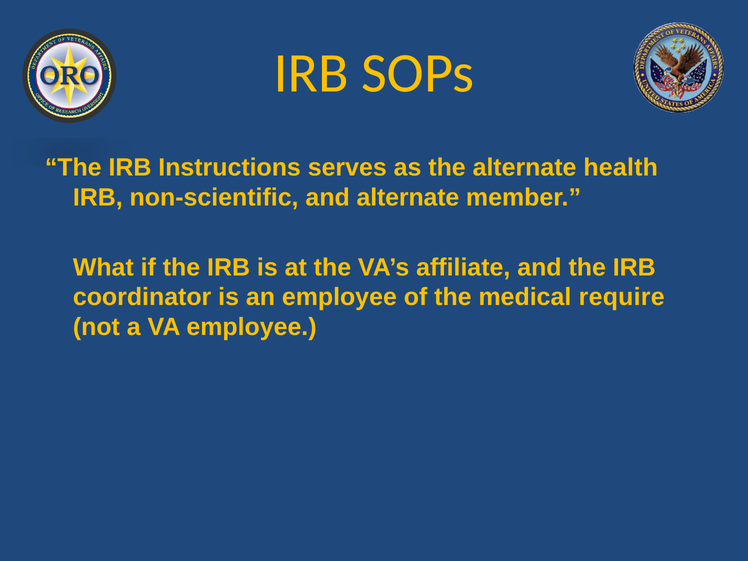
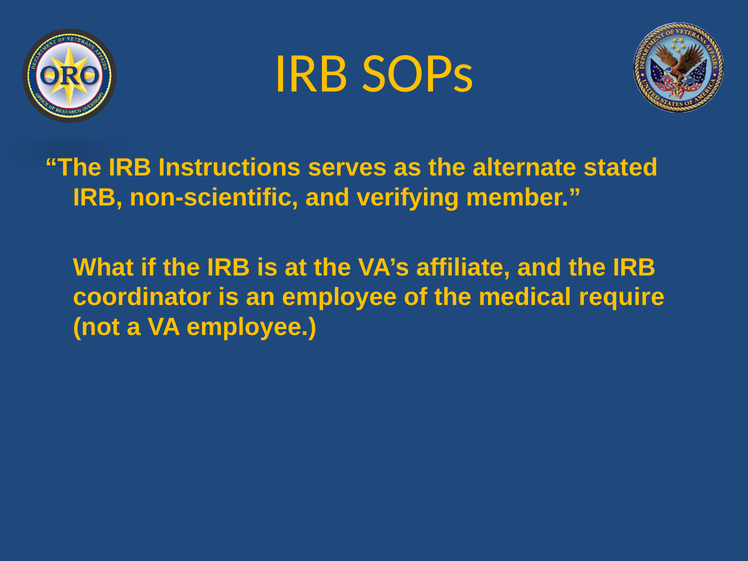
health: health -> stated
and alternate: alternate -> verifying
